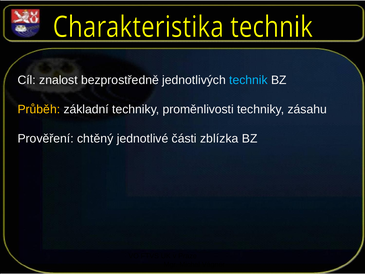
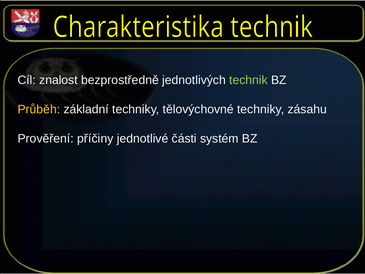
technik colour: light blue -> light green
proměnlivosti: proměnlivosti -> tělovýchovné
chtěný: chtěný -> příčiny
zblízka: zblízka -> systém
